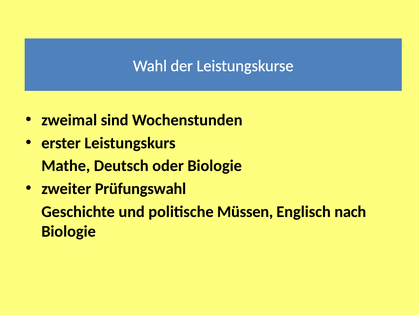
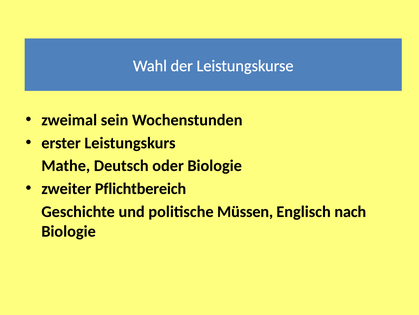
sind: sind -> sein
Prüfungswahl: Prüfungswahl -> Pflichtbereich
